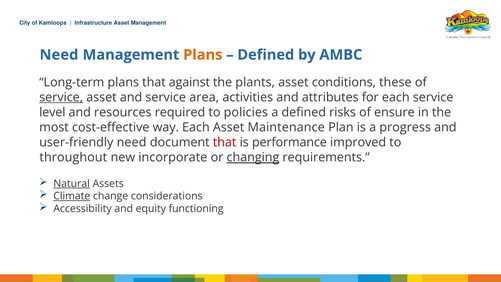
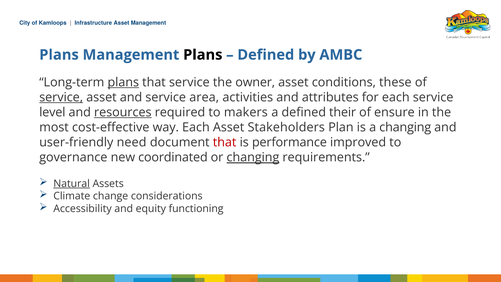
Need at (59, 55): Need -> Plans
Plans at (203, 55) colour: orange -> black
plans at (123, 82) underline: none -> present
that against: against -> service
plants: plants -> owner
resources underline: none -> present
policies: policies -> makers
risks: risks -> their
Maintenance: Maintenance -> Stakeholders
a progress: progress -> changing
throughout: throughout -> governance
incorporate: incorporate -> coordinated
Climate underline: present -> none
